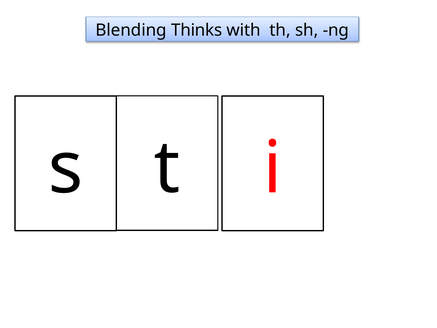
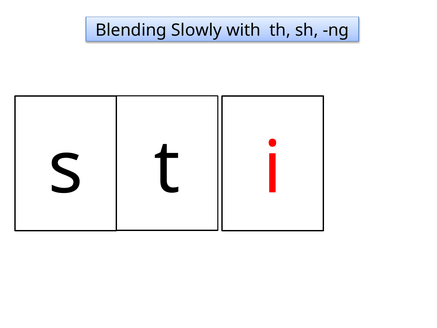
Thinks: Thinks -> Slowly
